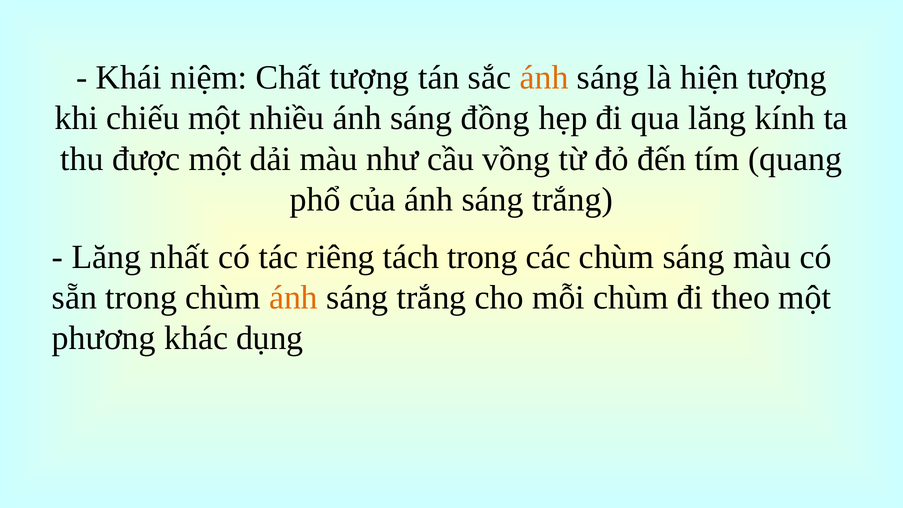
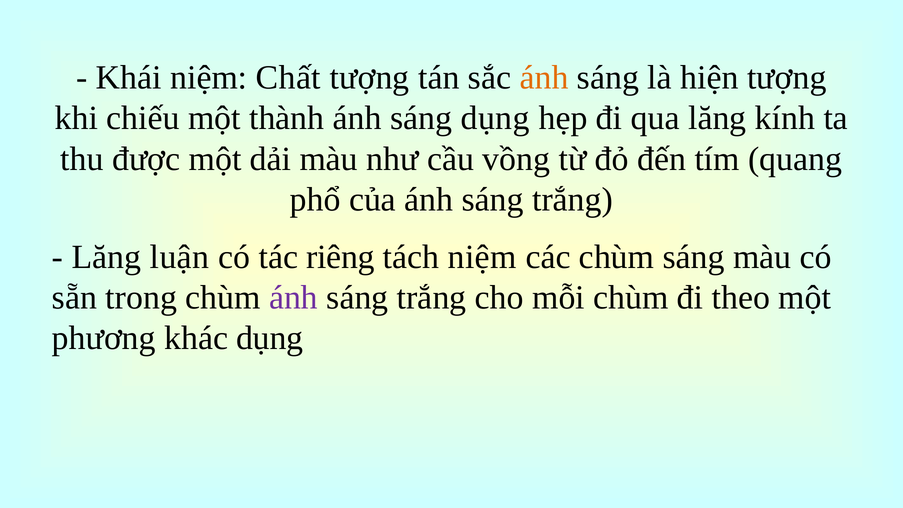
nhiều: nhiều -> thành
sáng đồng: đồng -> dụng
nhất: nhất -> luận
tách trong: trong -> niệm
ánh at (293, 298) colour: orange -> purple
